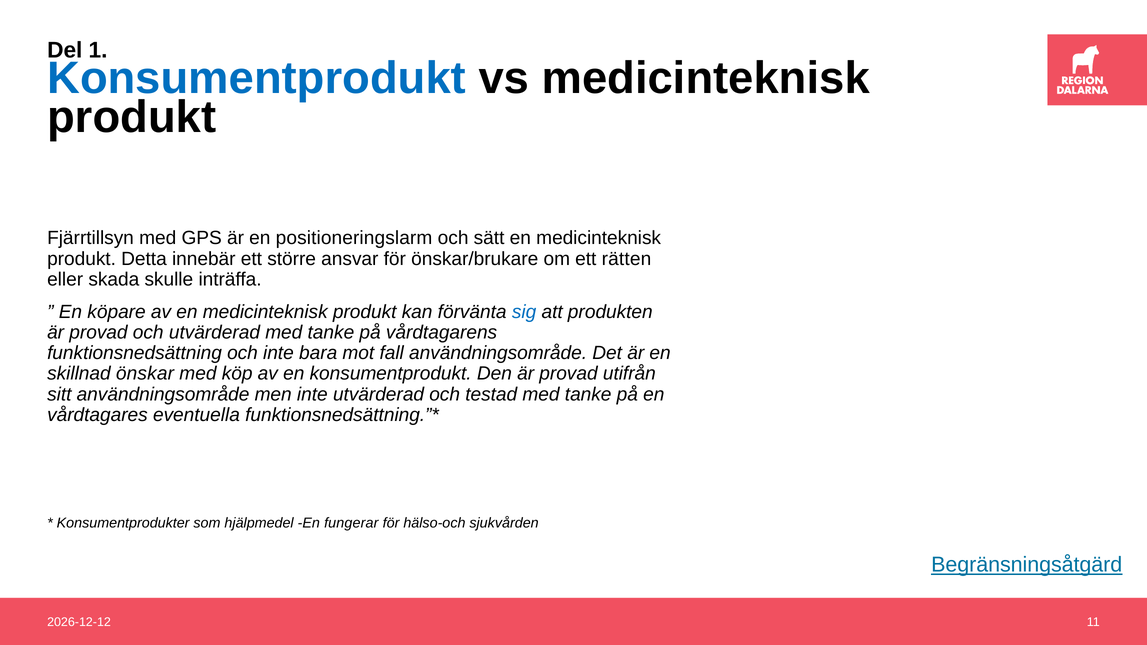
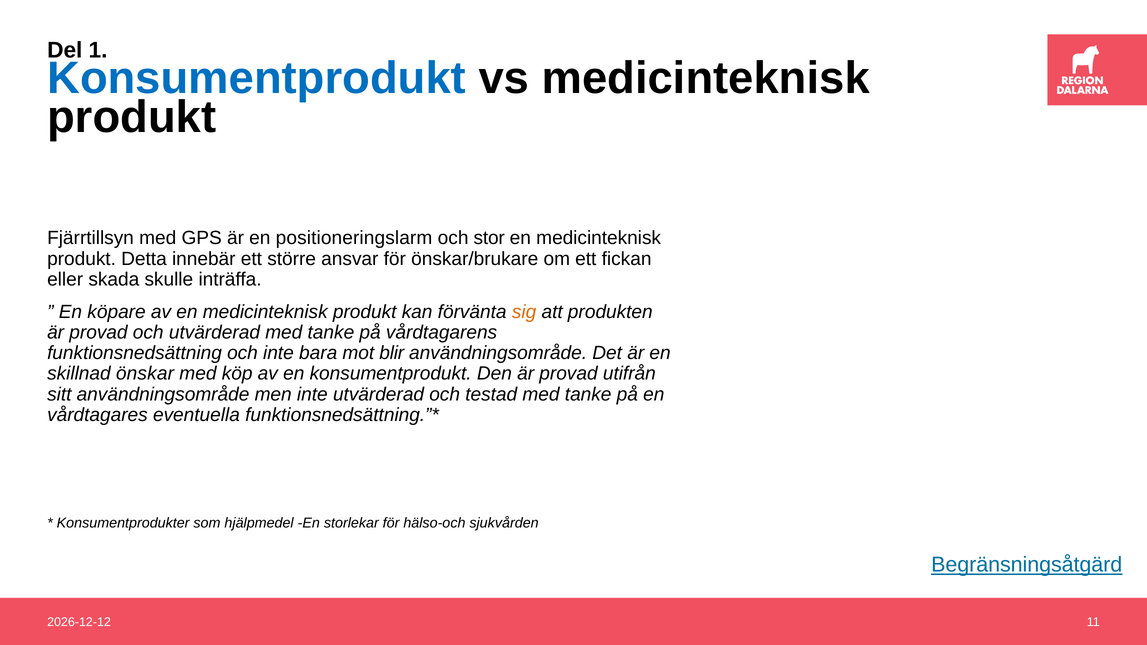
sätt: sätt -> stor
rätten: rätten -> fickan
sig colour: blue -> orange
fall: fall -> blir
fungerar: fungerar -> storlekar
